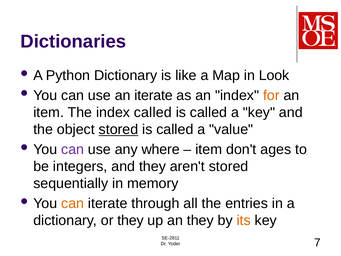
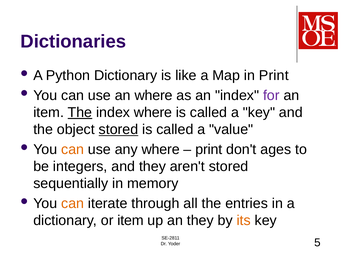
in Look: Look -> Print
an iterate: iterate -> where
for colour: orange -> purple
The at (80, 112) underline: none -> present
index called: called -> where
can at (73, 149) colour: purple -> orange
item at (209, 149): item -> print
or they: they -> item
7: 7 -> 5
